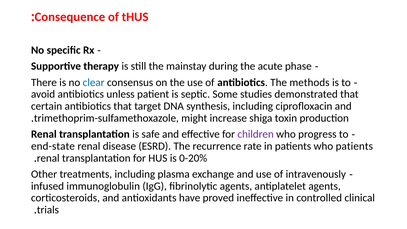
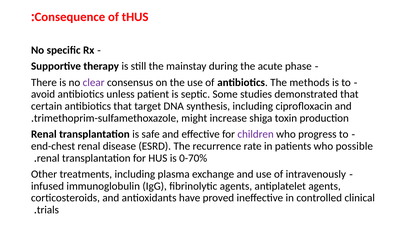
clear colour: blue -> purple
end-state: end-state -> end-chest
who patients: patients -> possible
0-20%: 0-20% -> 0-70%
